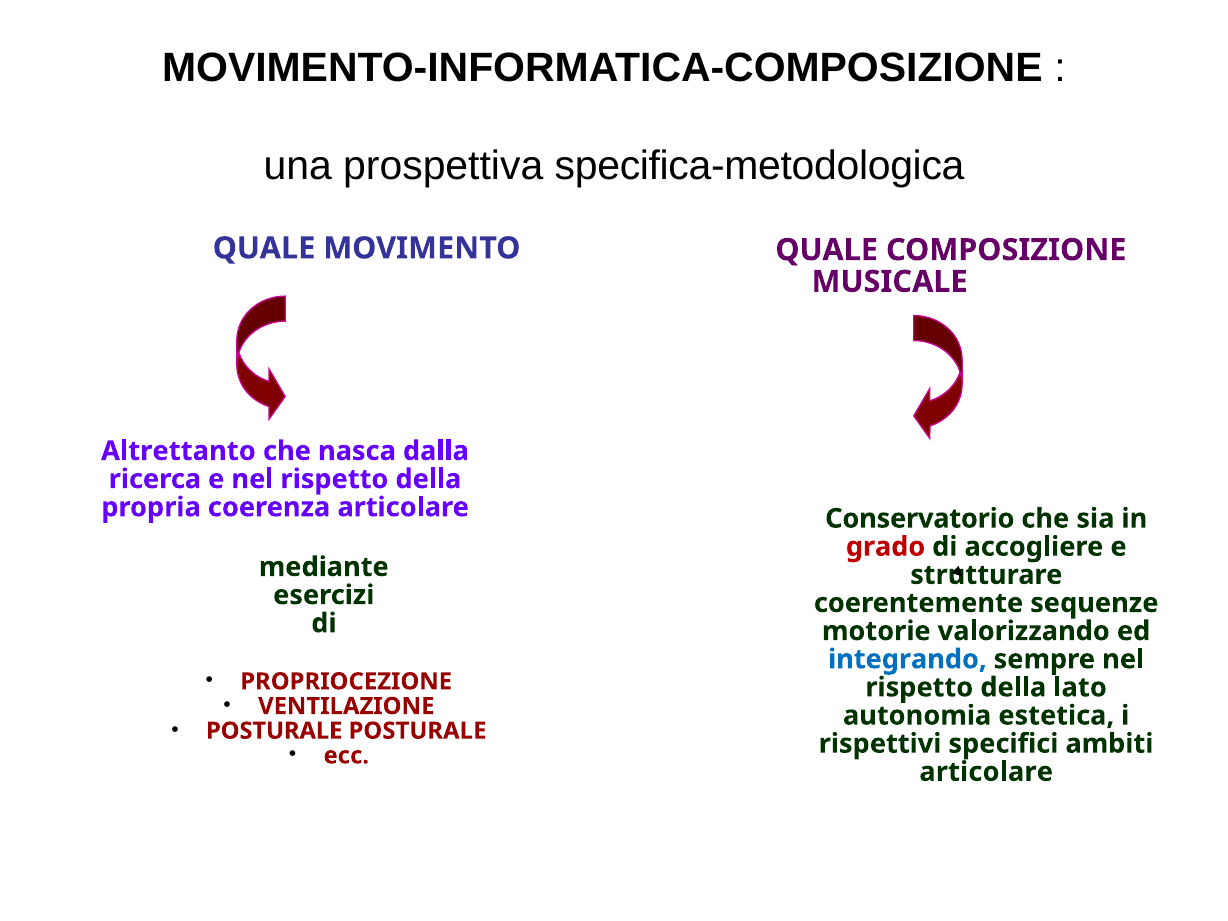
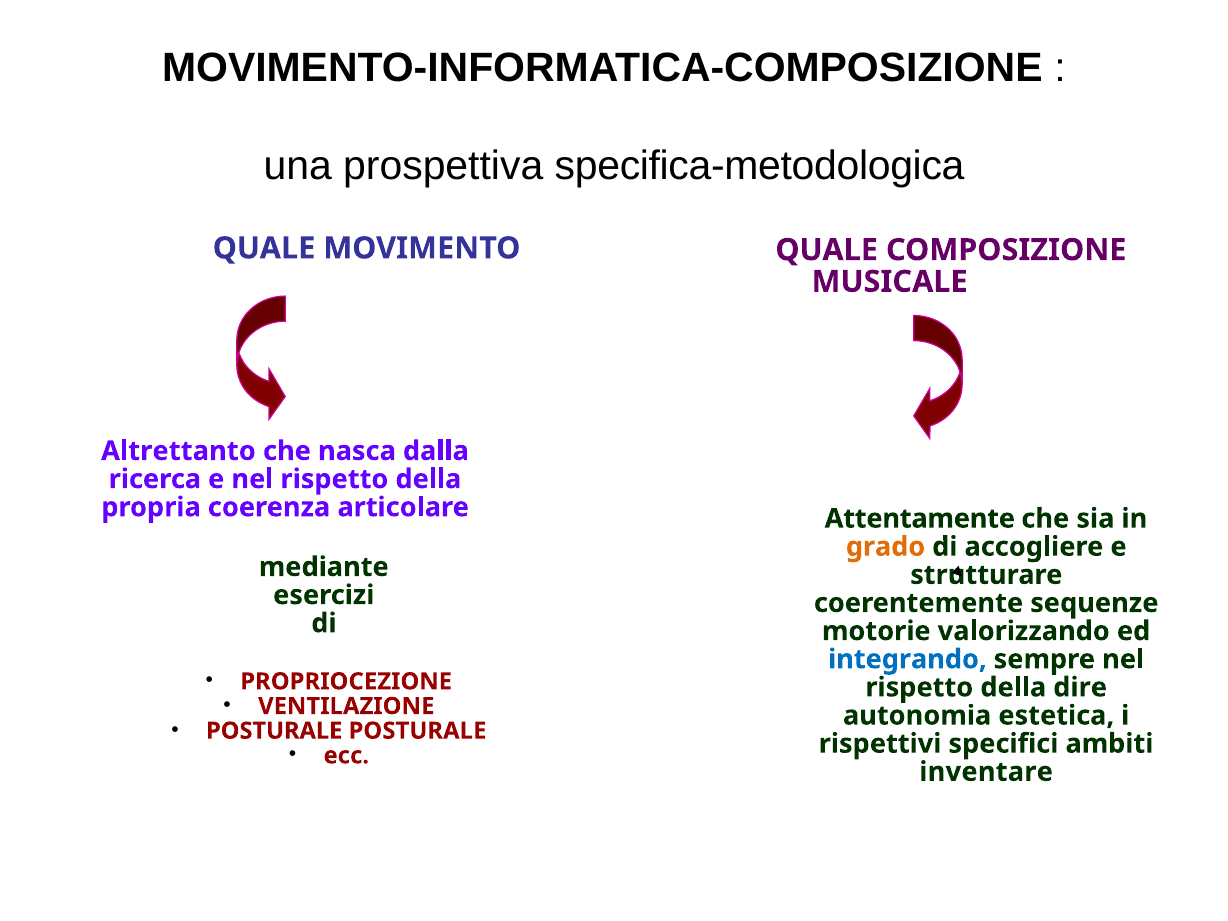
Conservatorio: Conservatorio -> Attentamente
grado colour: red -> orange
lato: lato -> dire
articolare at (986, 772): articolare -> inventare
